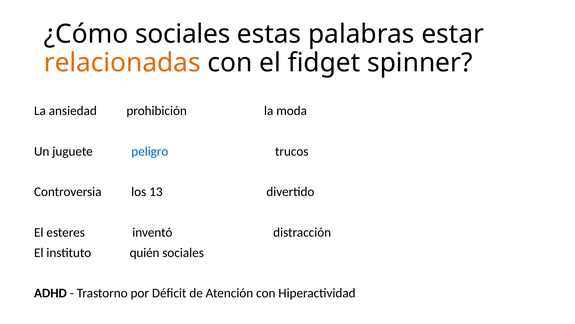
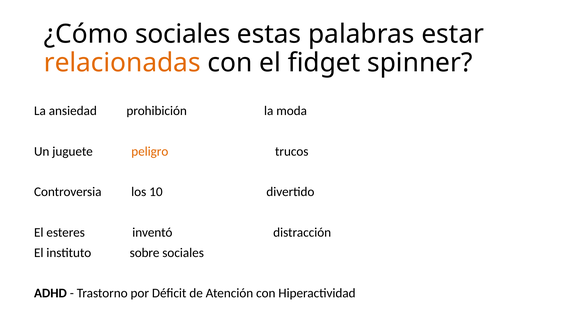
peligro colour: blue -> orange
13: 13 -> 10
quién: quién -> sobre
